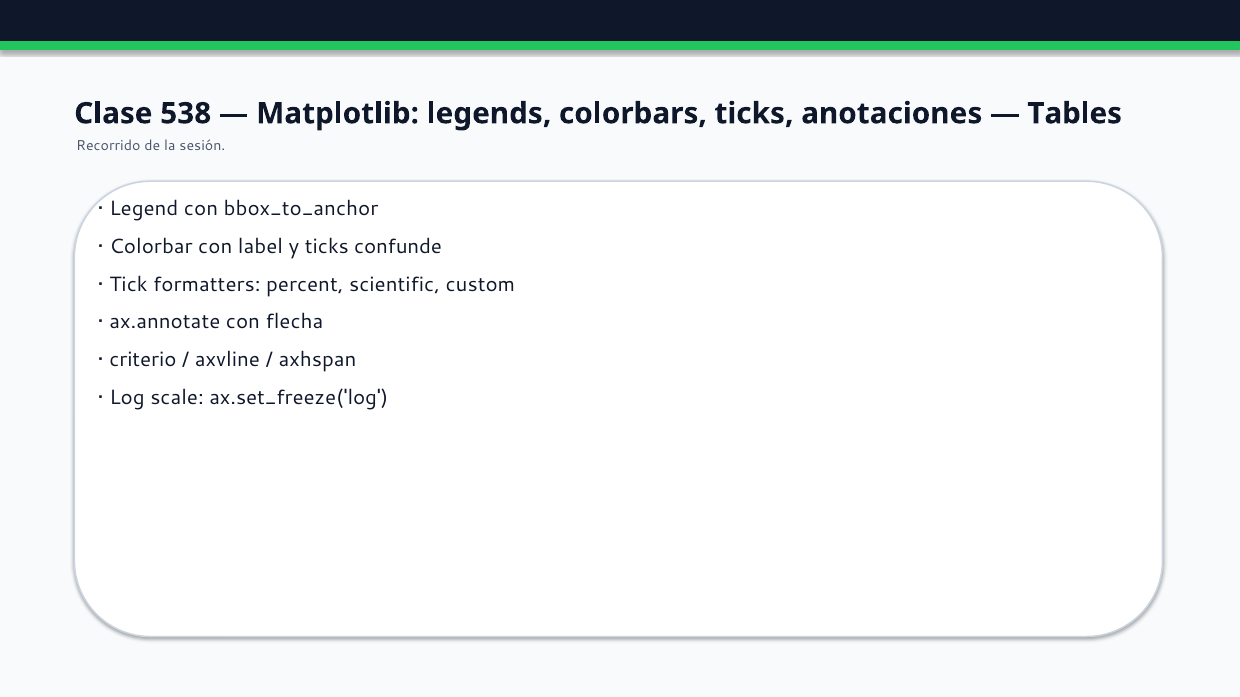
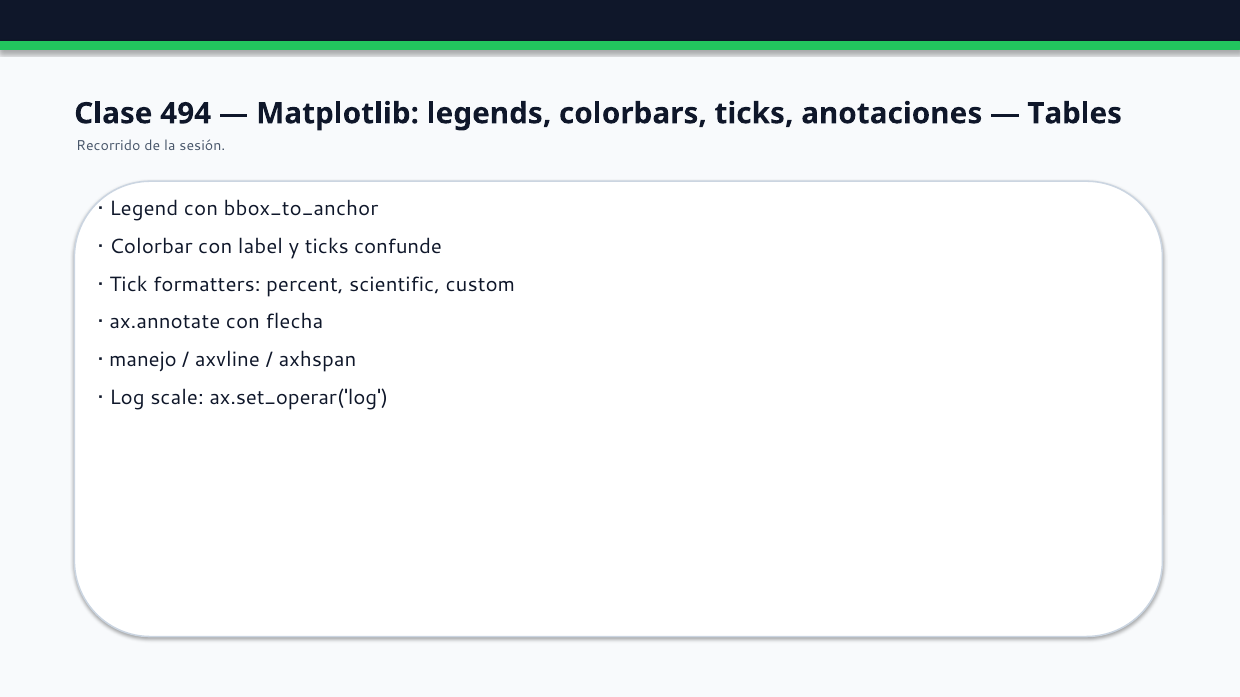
538: 538 -> 494
criterio: criterio -> manejo
ax.set_freeze('log: ax.set_freeze('log -> ax.set_operar('log
